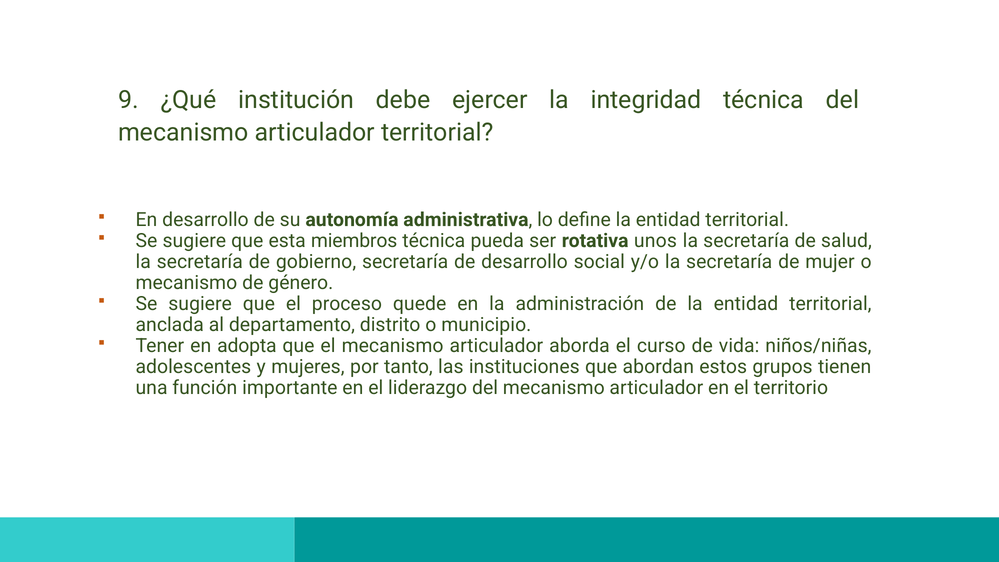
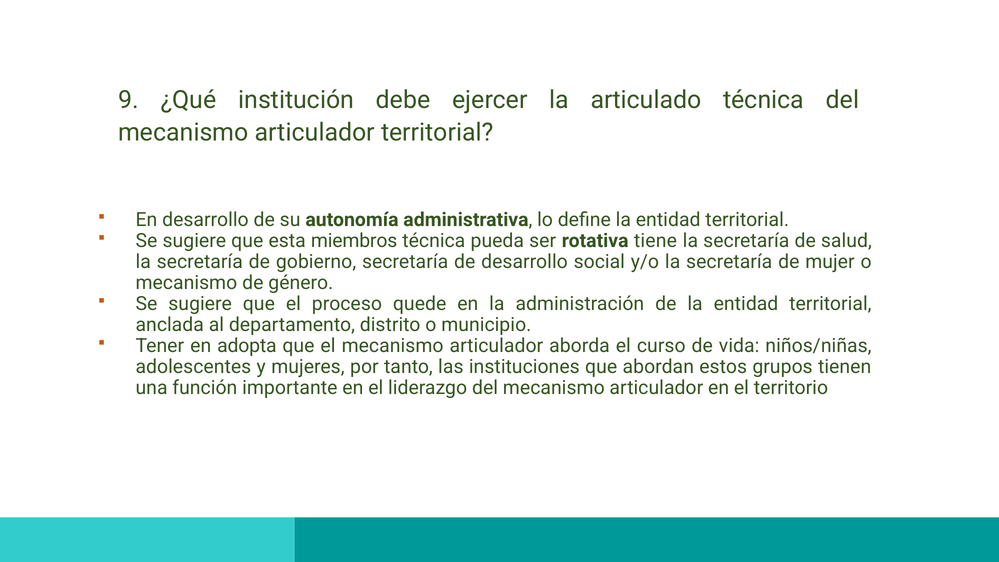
integridad: integridad -> articulado
unos: unos -> tiene
